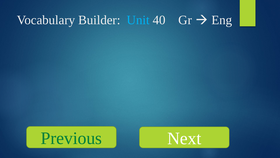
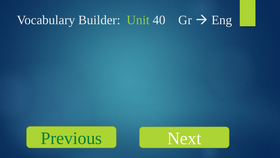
Unit colour: light blue -> light green
